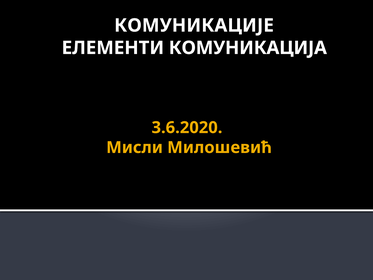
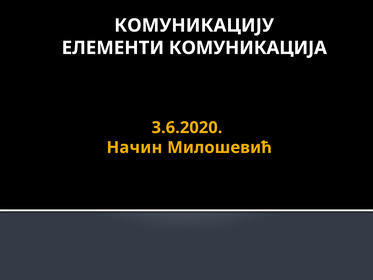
КОМУНИКАЦИЈЕ: КОМУНИКАЦИЈЕ -> КОМУНИКАЦИЈУ
Мисли: Мисли -> Начин
